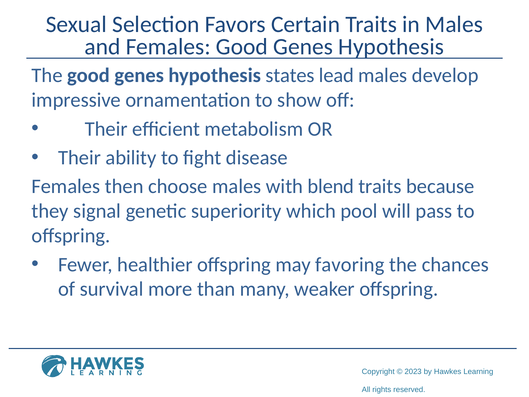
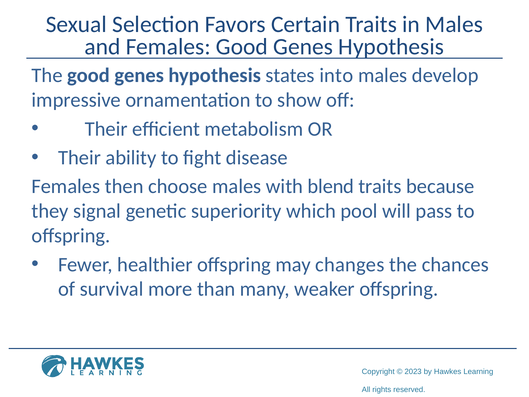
lead: lead -> into
favoring: favoring -> changes
